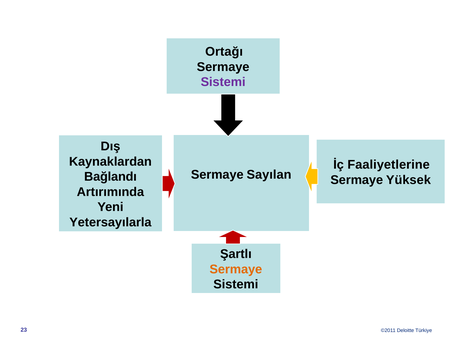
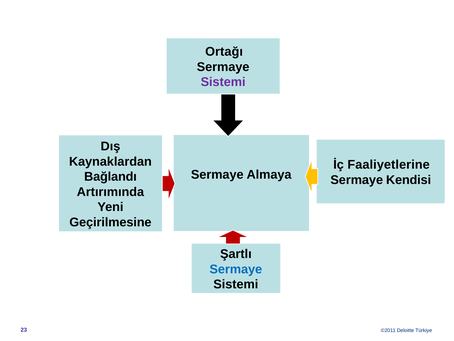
Sayılan: Sayılan -> Almaya
Yüksek: Yüksek -> Kendisi
Yetersayılarla: Yetersayılarla -> Geçirilmesine
Sermaye at (236, 269) colour: orange -> blue
